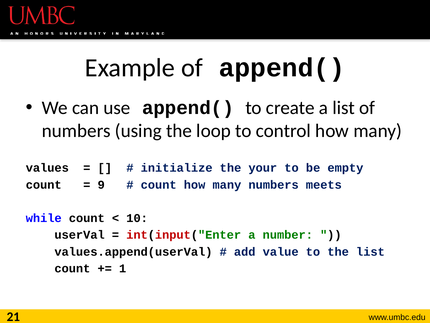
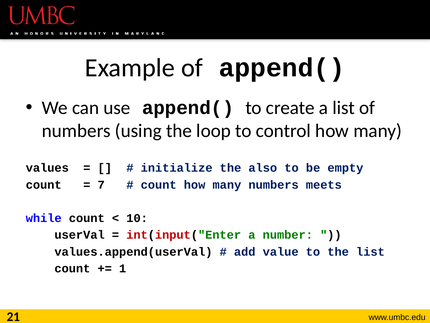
your: your -> also
9: 9 -> 7
